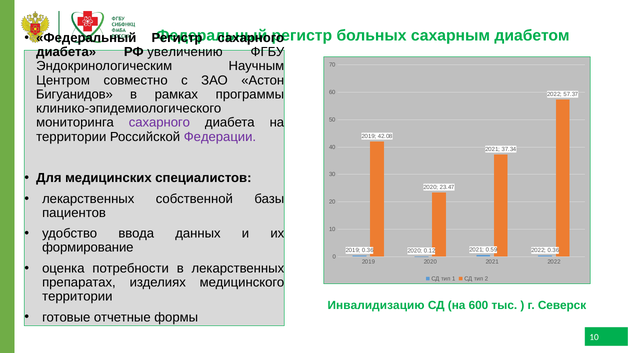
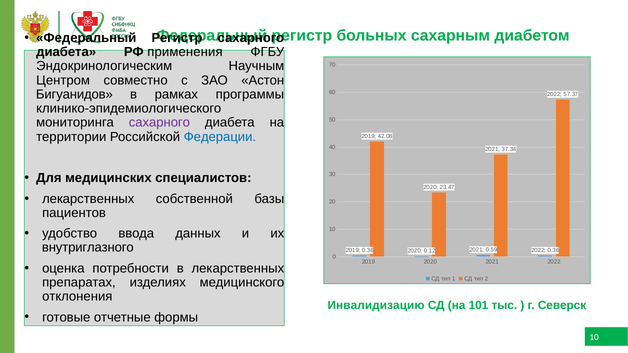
увеличению: увеличению -> применения
Федерации colour: purple -> blue
формирование: формирование -> внутриглазного
территории at (77, 297): территории -> отклонения
600: 600 -> 101
